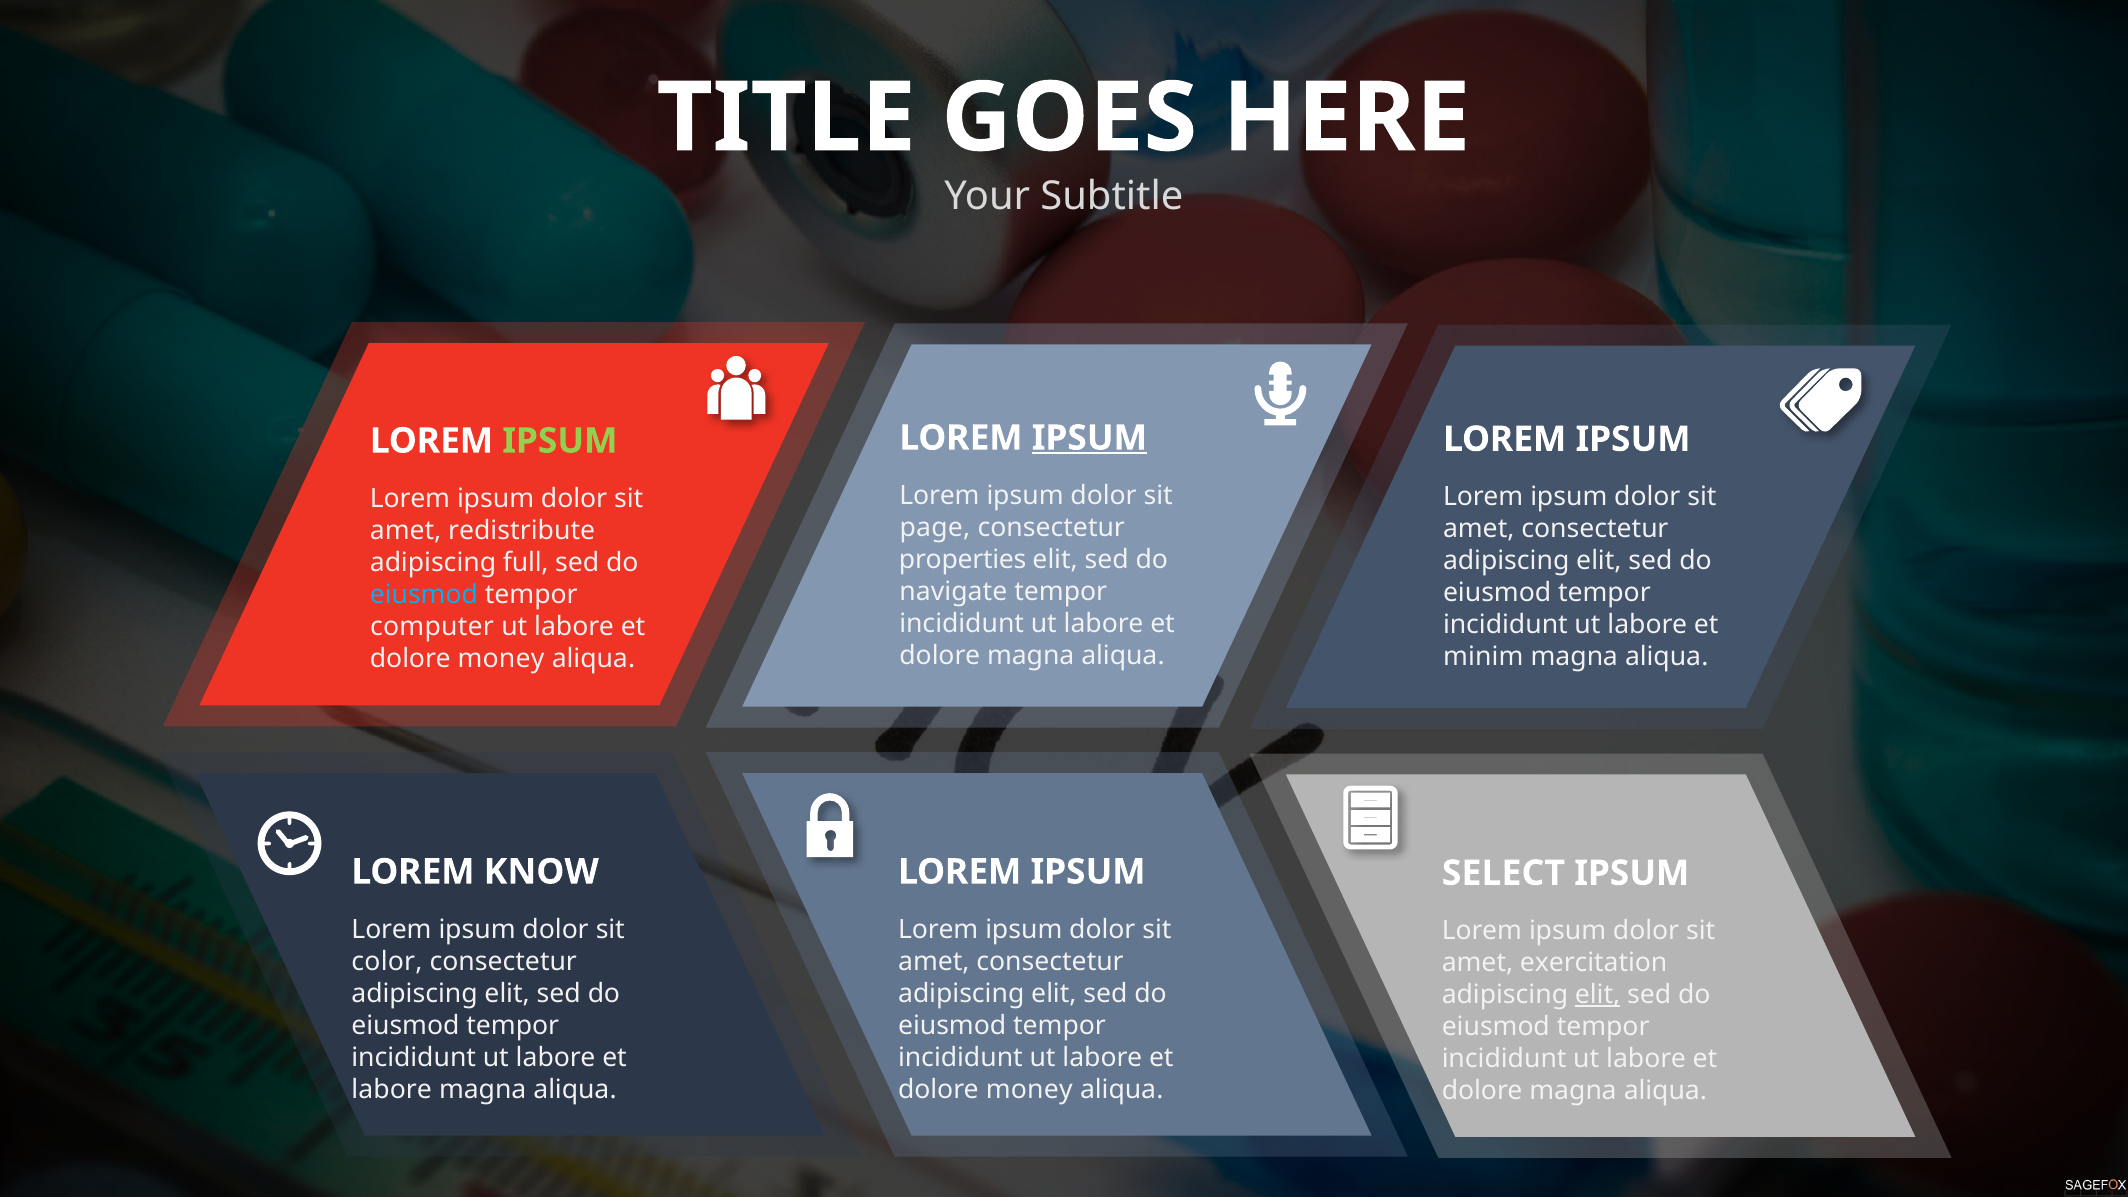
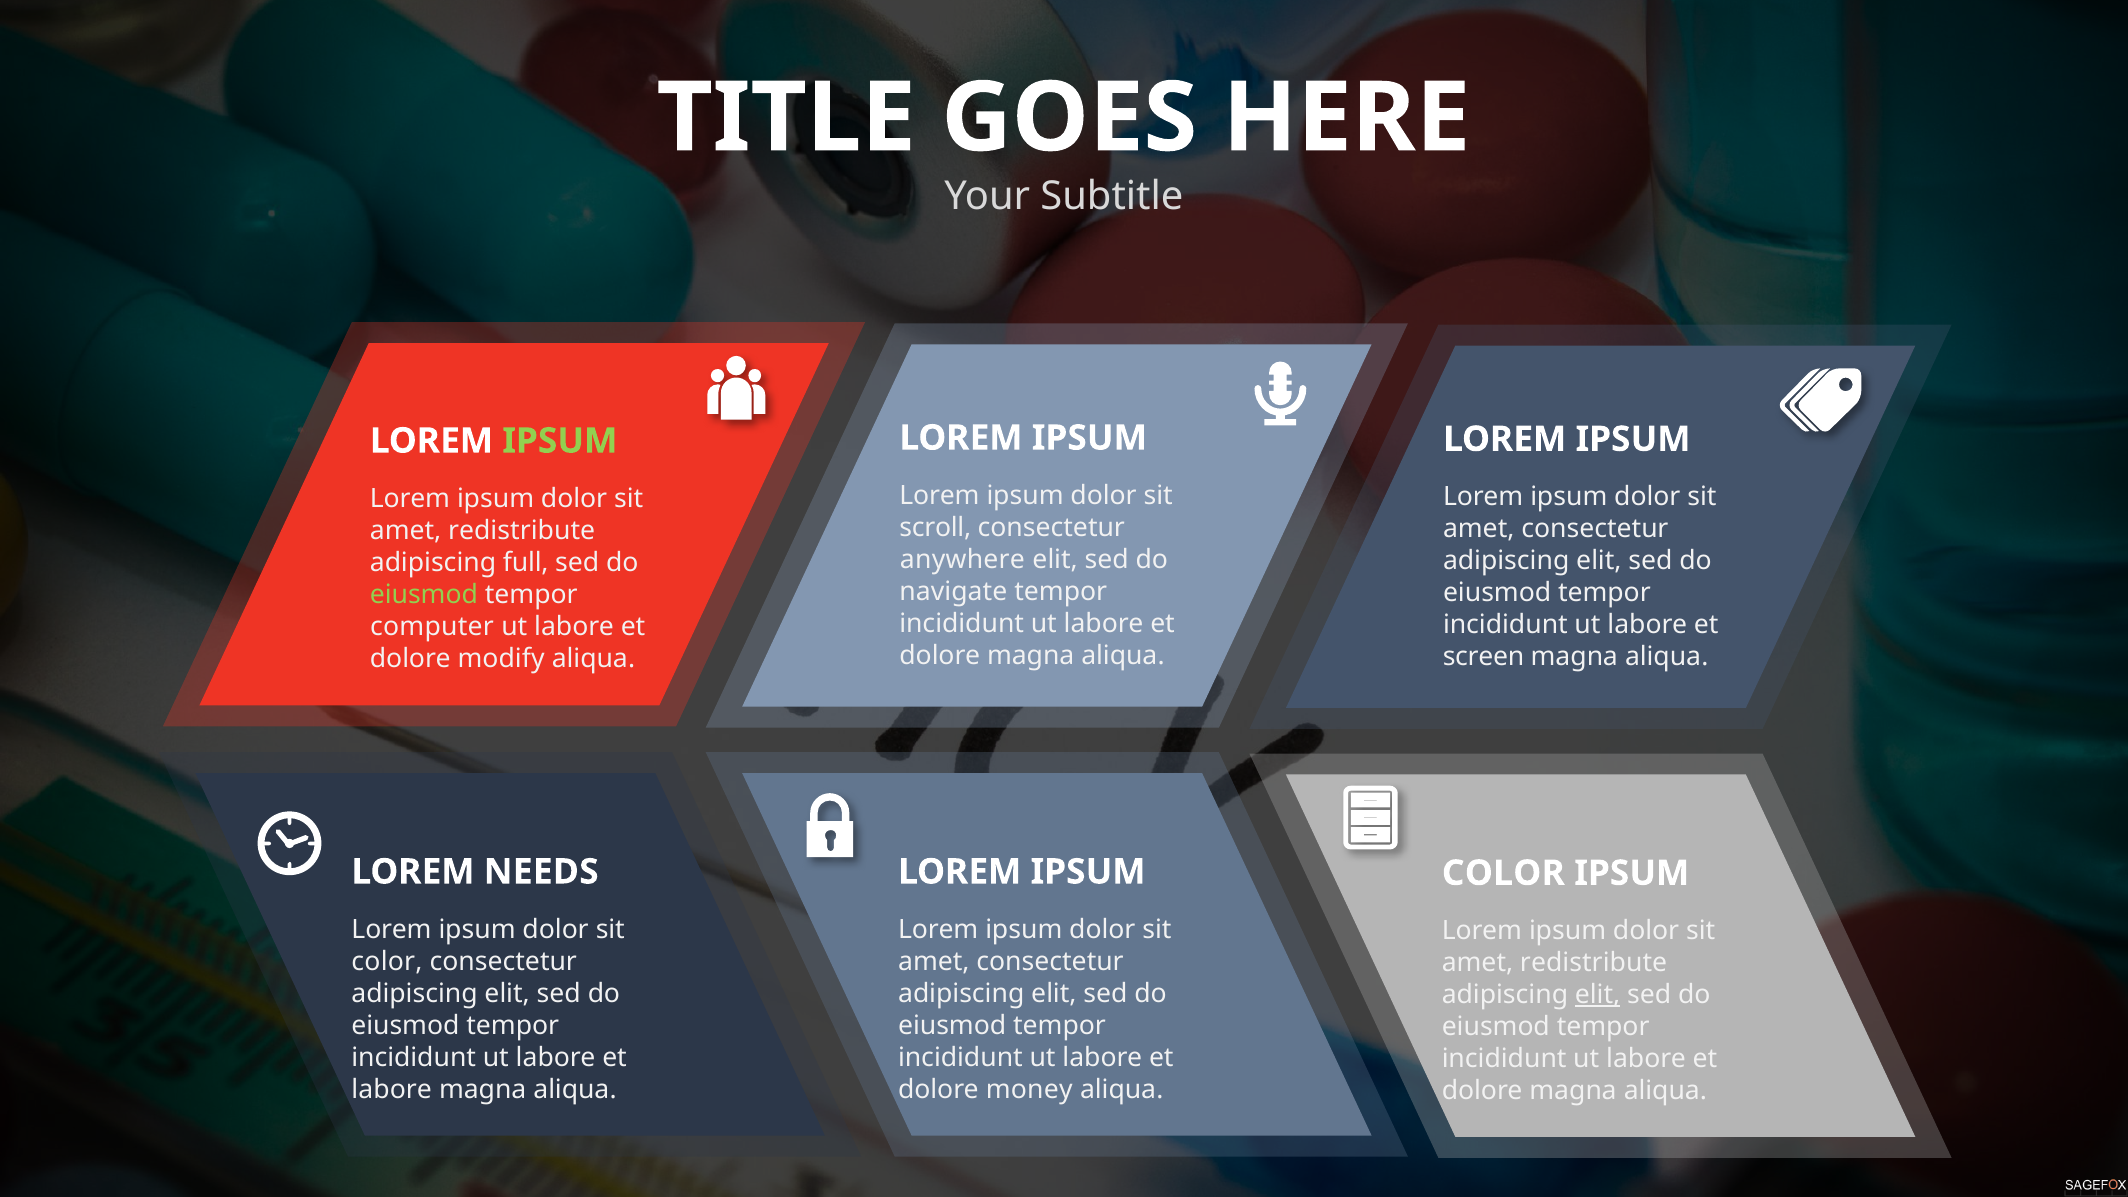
IPSUM at (1089, 438) underline: present -> none
page: page -> scroll
properties: properties -> anywhere
eiusmod at (424, 594) colour: light blue -> light green
minim: minim -> screen
money at (501, 658): money -> modify
KNOW: KNOW -> NEEDS
SELECT at (1503, 873): SELECT -> COLOR
exercitation at (1594, 963): exercitation -> redistribute
